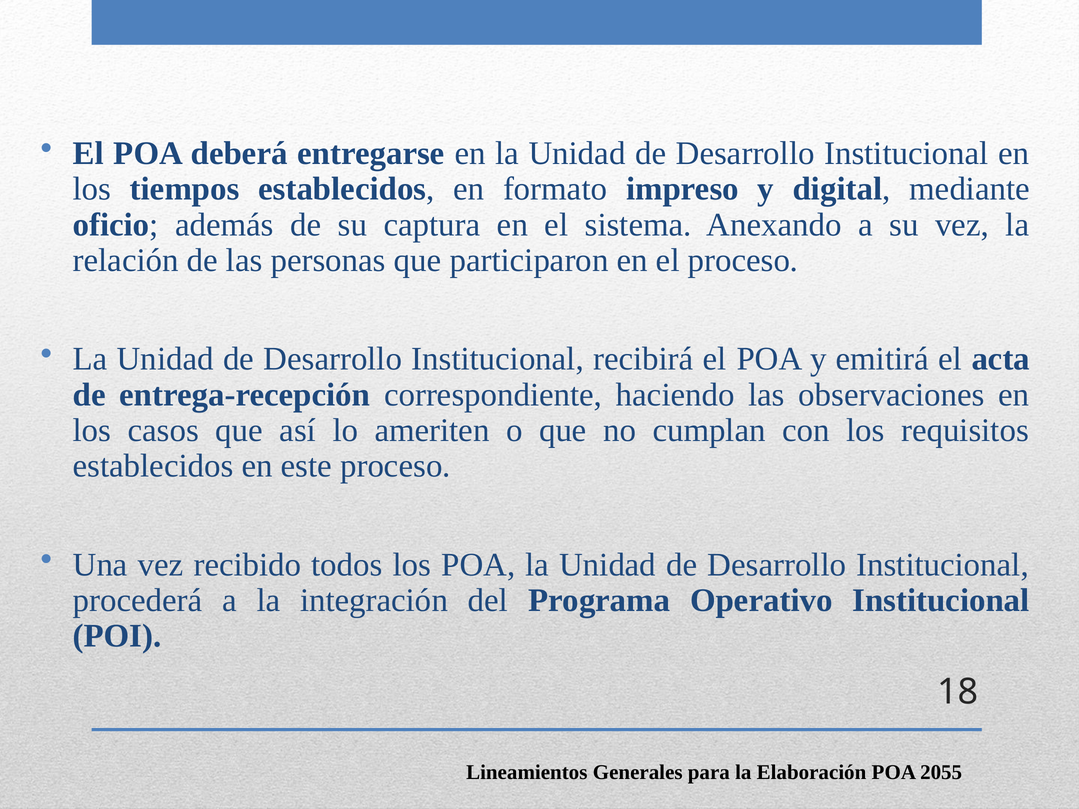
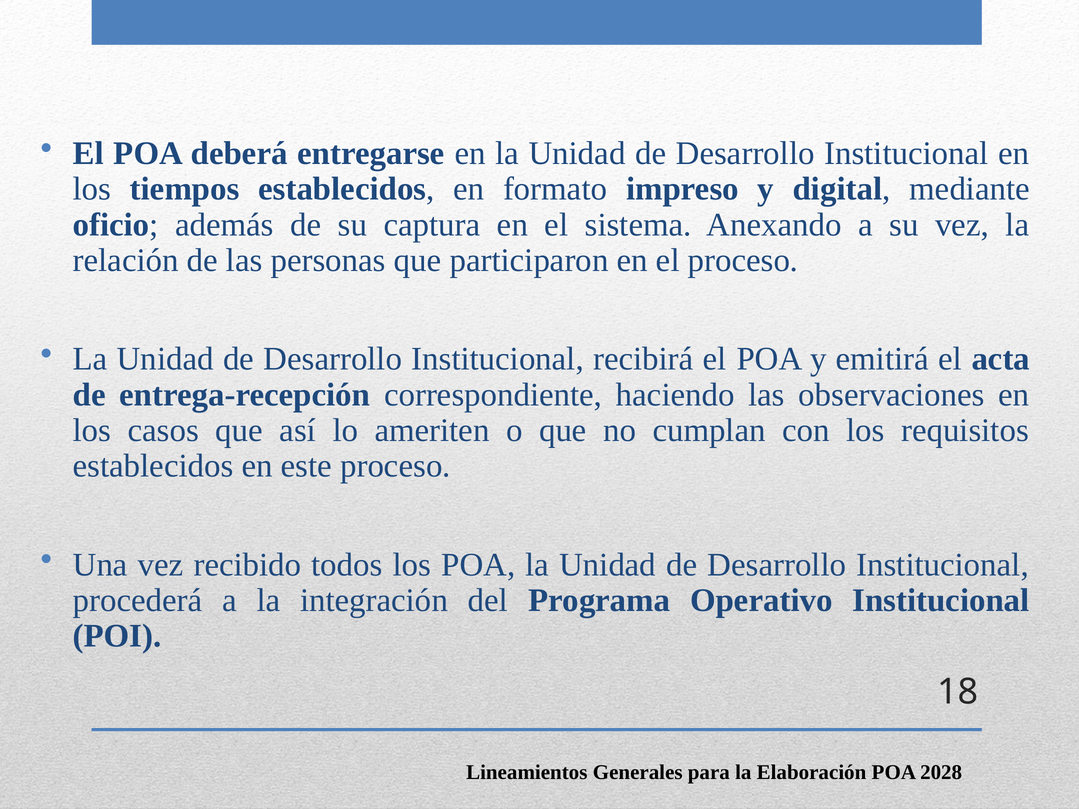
2055: 2055 -> 2028
